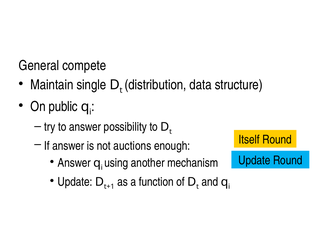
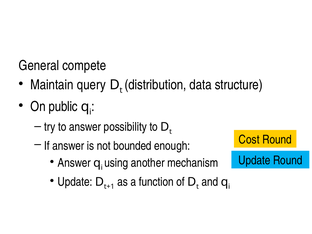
single: single -> query
Itself: Itself -> Cost
auctions: auctions -> bounded
